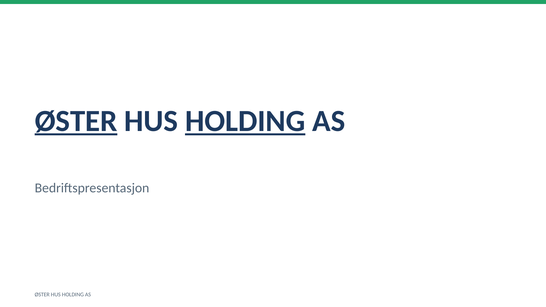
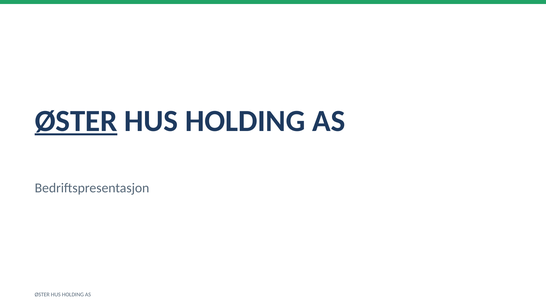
HOLDING at (245, 121) underline: present -> none
